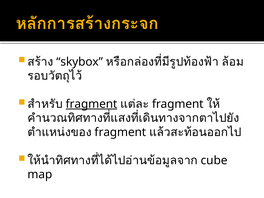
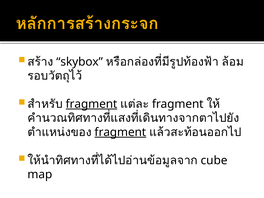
fragment at (120, 132) underline: none -> present
